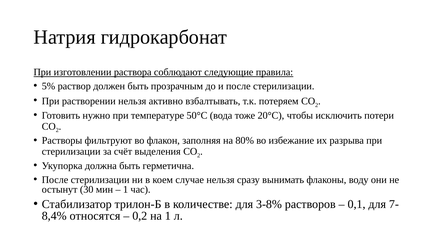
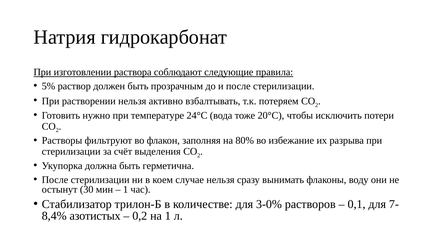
50°С: 50°С -> 24°С
3-8%: 3-8% -> 3-0%
относятся: относятся -> азотистых
